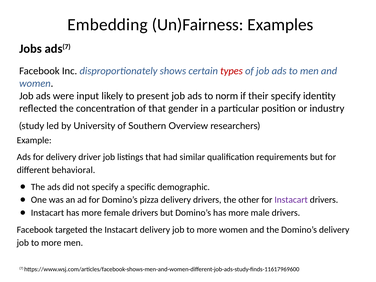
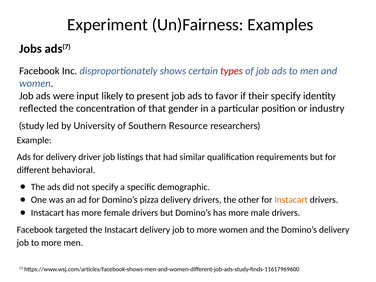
Embedding: Embedding -> Experiment
norm: norm -> favor
Overview: Overview -> Resource
Instacart at (291, 200) colour: purple -> orange
